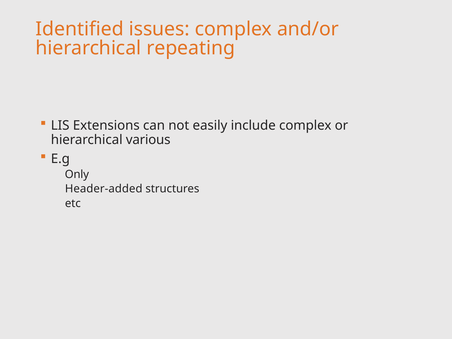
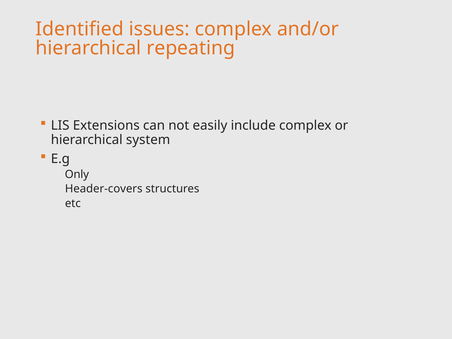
various: various -> system
Header-added: Header-added -> Header-covers
